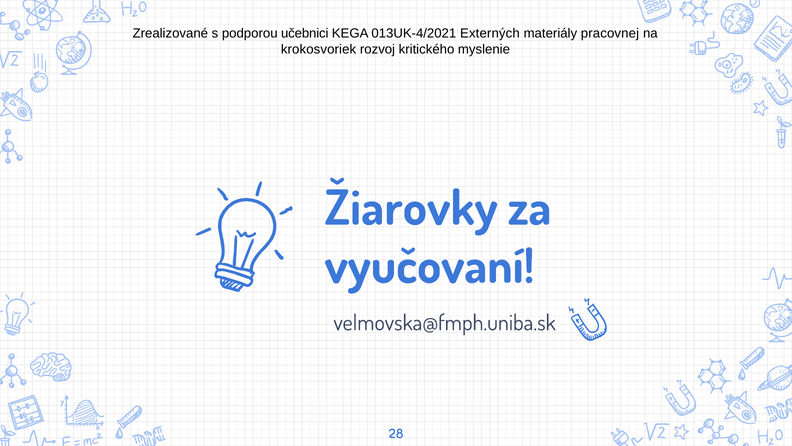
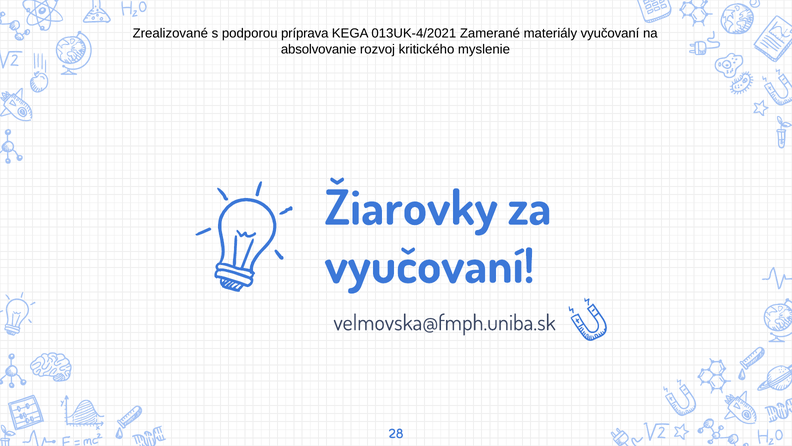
učebnici: učebnici -> príprava
Externých: Externých -> Zamerané
materiály pracovnej: pracovnej -> vyučovaní
krokosvoriek: krokosvoriek -> absolvovanie
